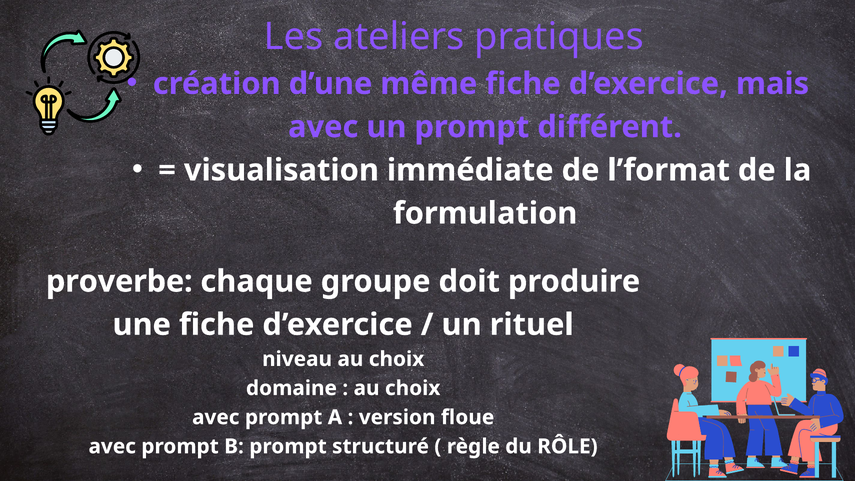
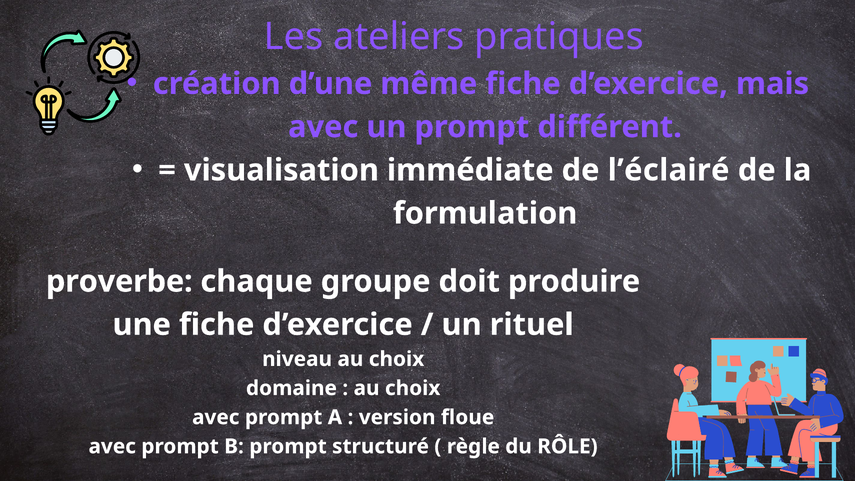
l’format: l’format -> l’éclairé
